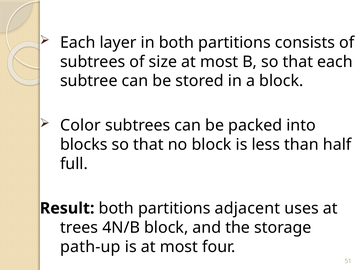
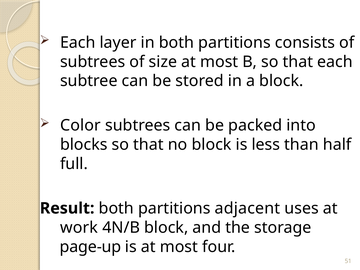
trees: trees -> work
path-up: path-up -> page-up
